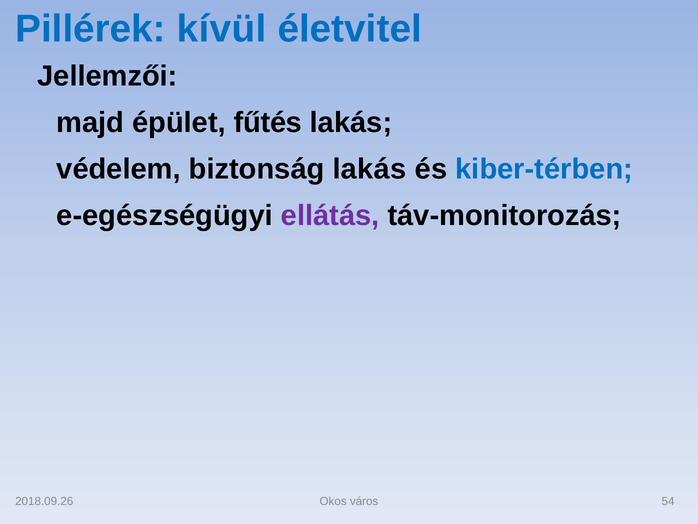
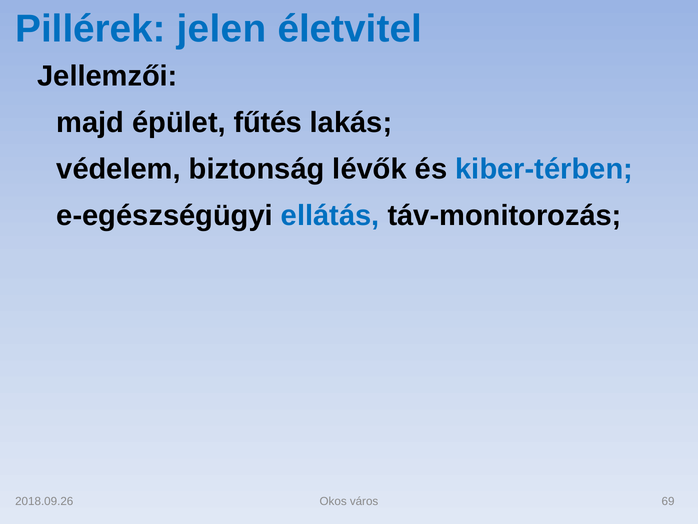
kívül: kívül -> jelen
biztonság lakás: lakás -> lévők
ellátás colour: purple -> blue
54: 54 -> 69
